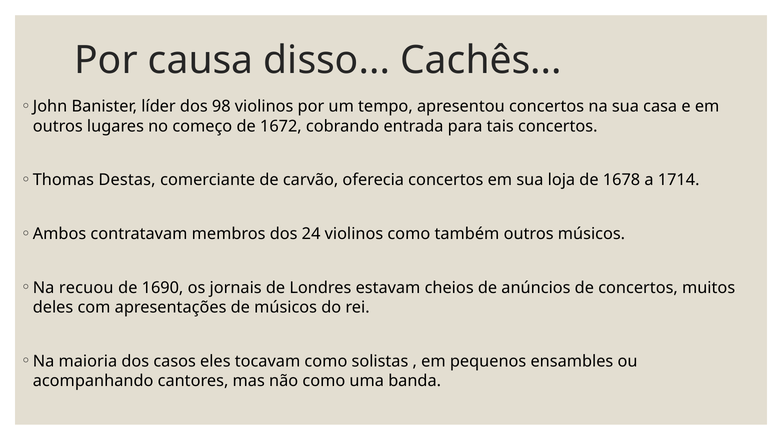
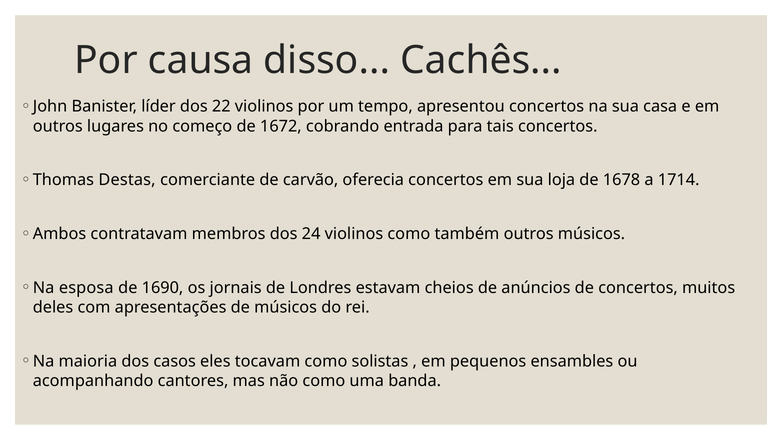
98: 98 -> 22
recuou: recuou -> esposa
